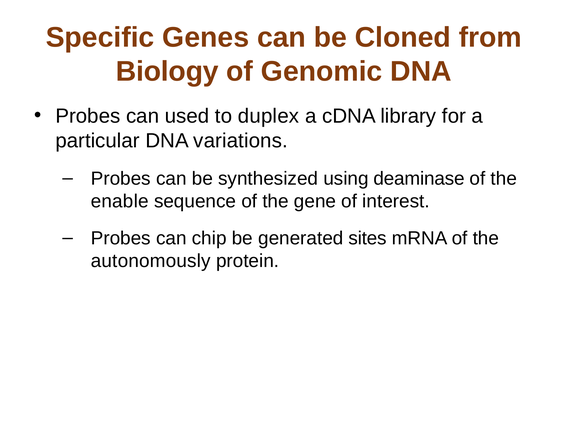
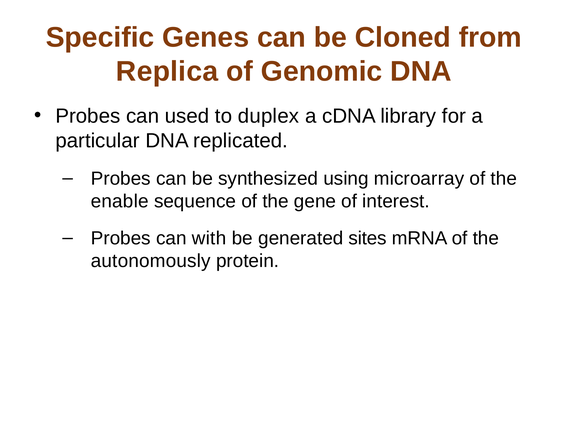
Biology: Biology -> Replica
variations: variations -> replicated
deaminase: deaminase -> microarray
chip: chip -> with
